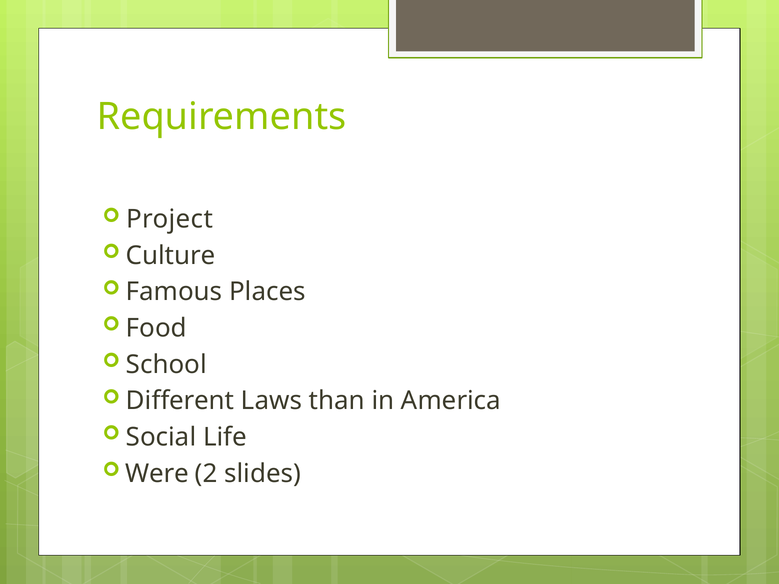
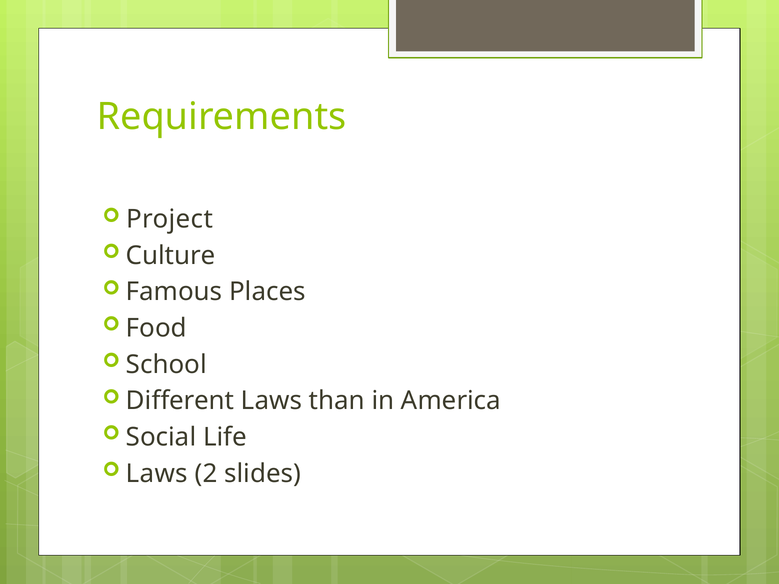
Were at (157, 474): Were -> Laws
